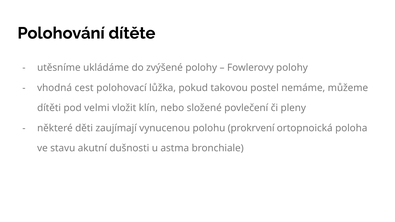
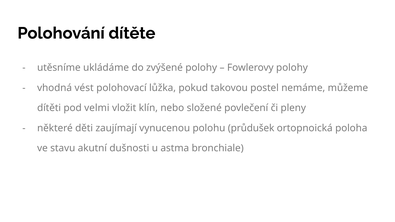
cest: cest -> vést
prokrvení: prokrvení -> průdušek
